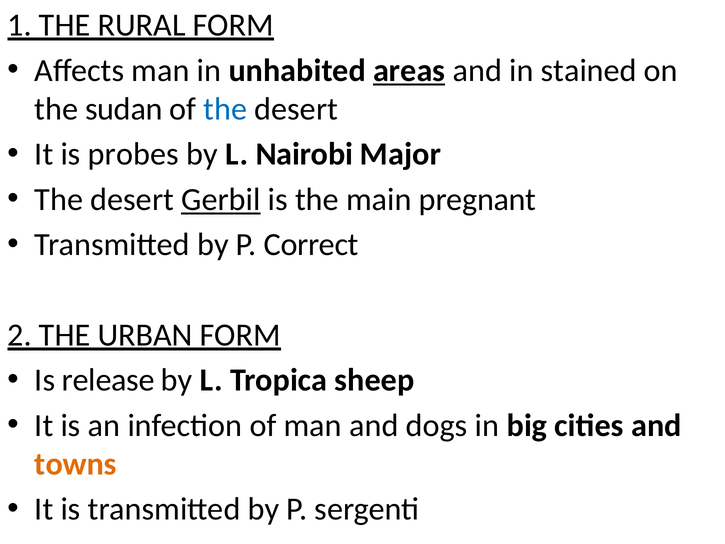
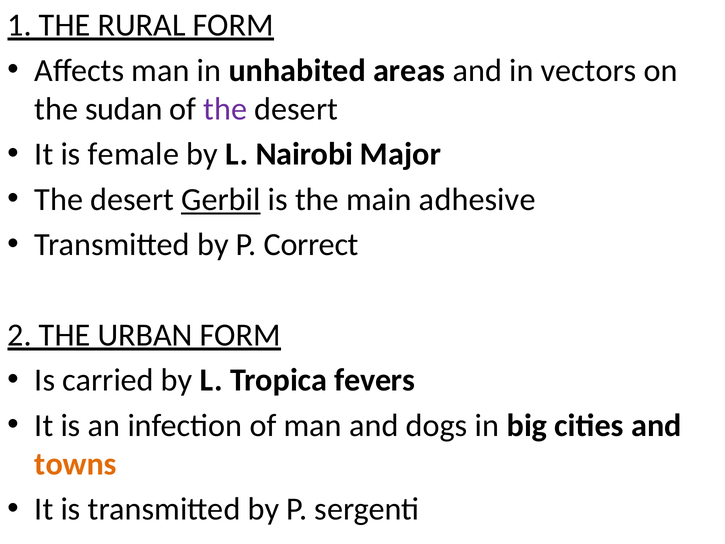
areas underline: present -> none
stained: stained -> vectors
the at (225, 109) colour: blue -> purple
probes: probes -> female
pregnant: pregnant -> adhesive
release: release -> carried
sheep: sheep -> fevers
